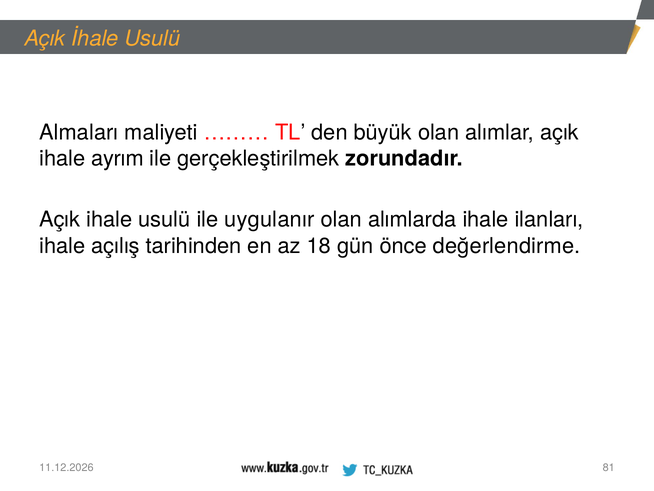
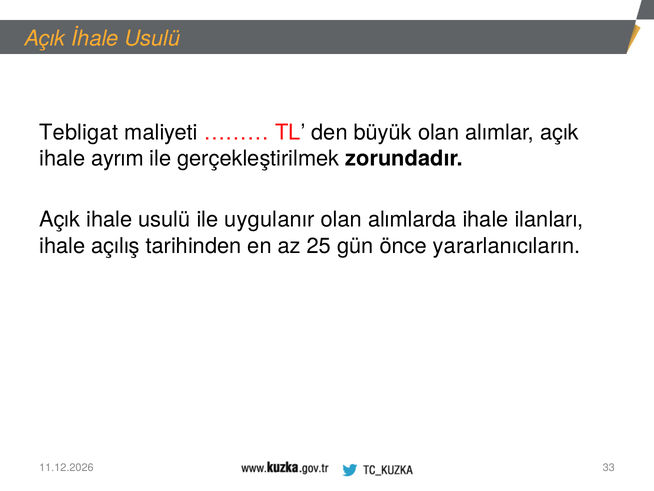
Almaları: Almaları -> Tebligat
18: 18 -> 25
değerlendirme: değerlendirme -> yararlanıcıların
81: 81 -> 33
